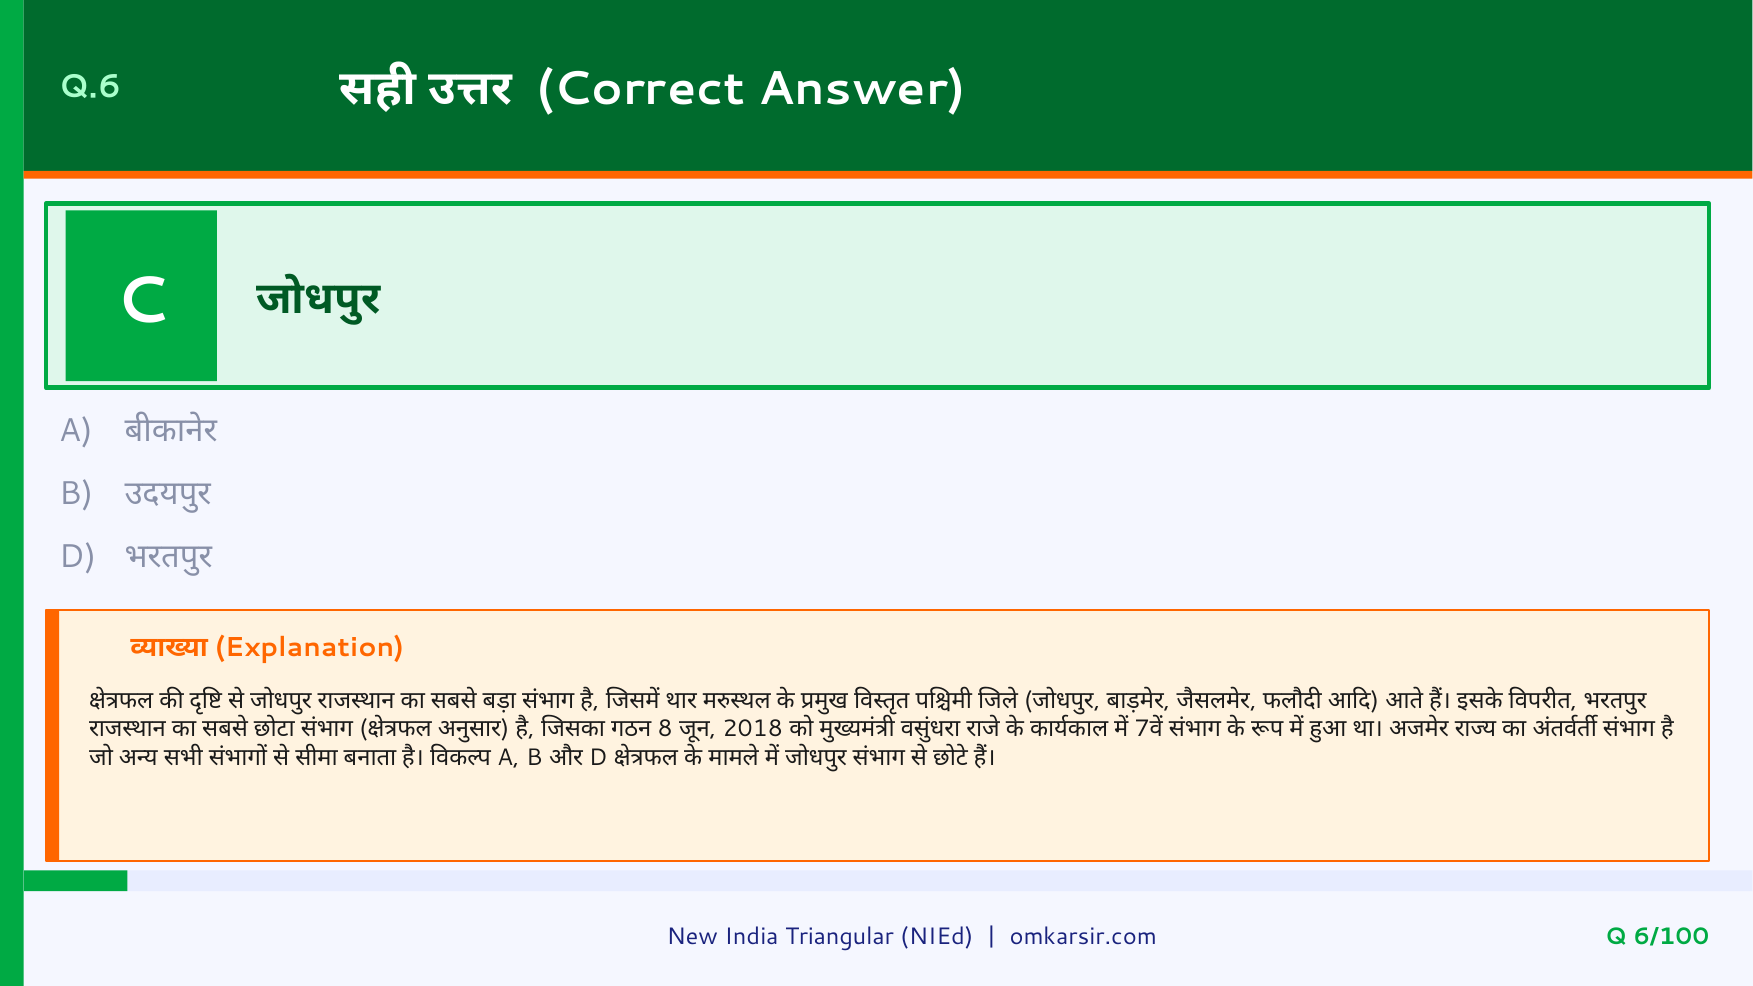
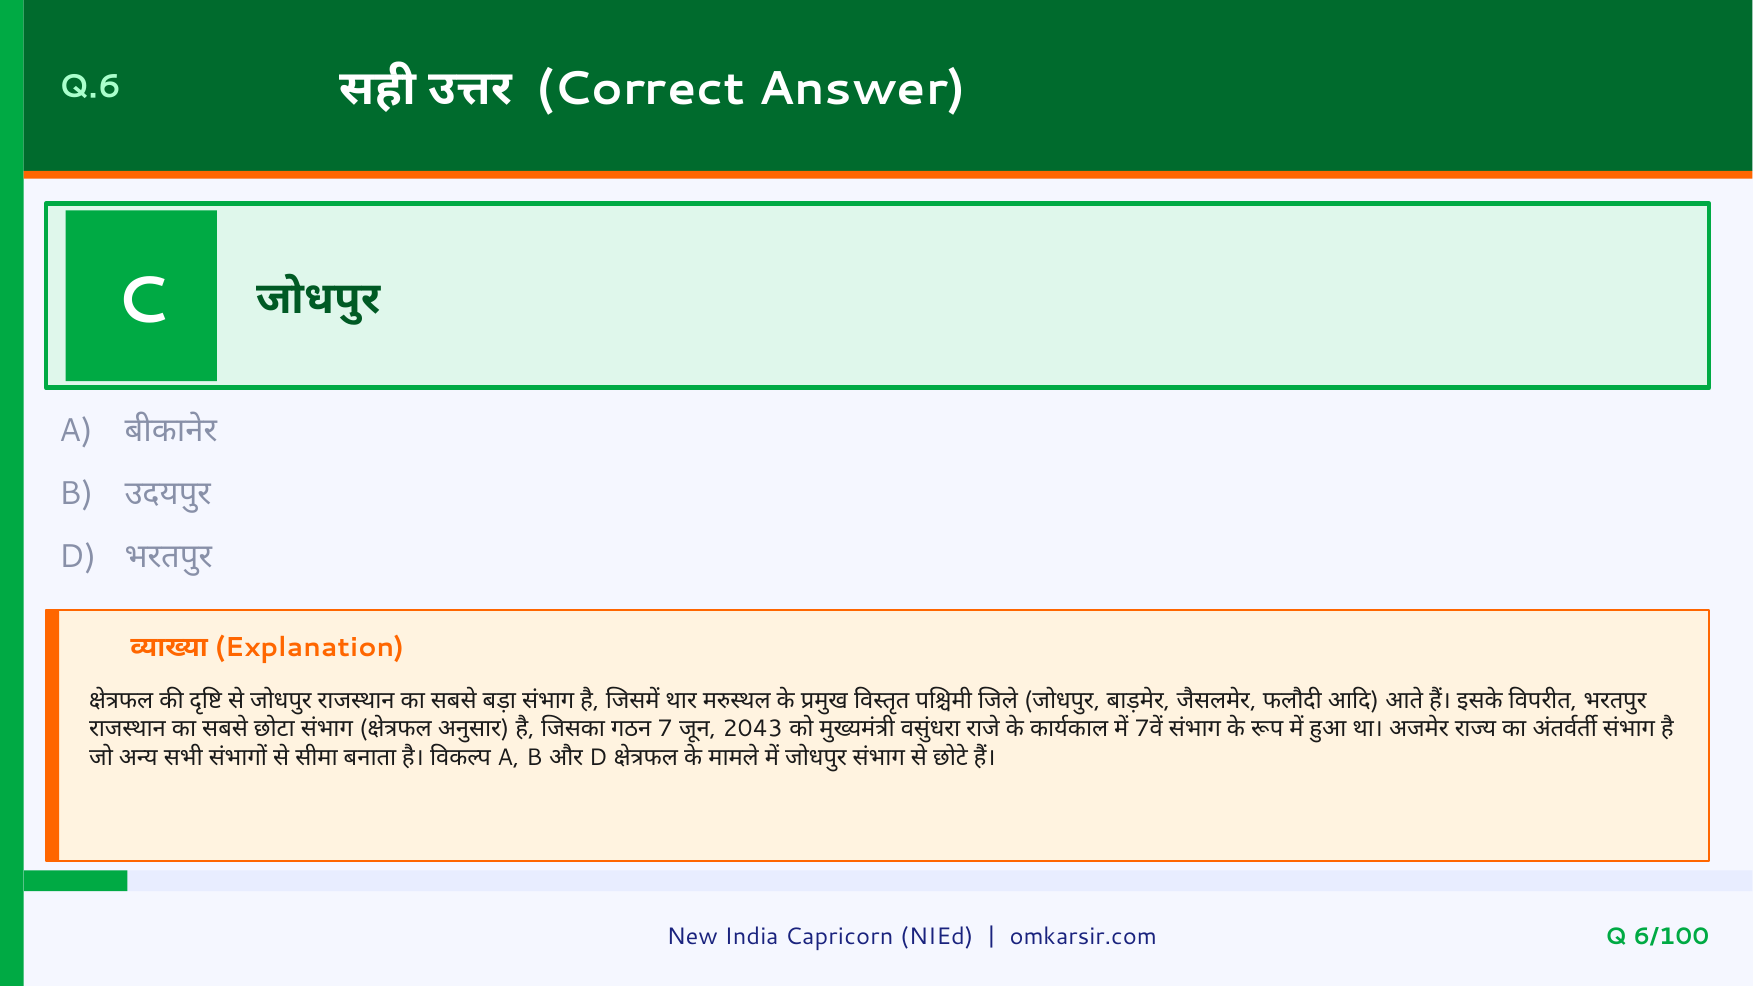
8: 8 -> 7
2018: 2018 -> 2043
Triangular: Triangular -> Capricorn
